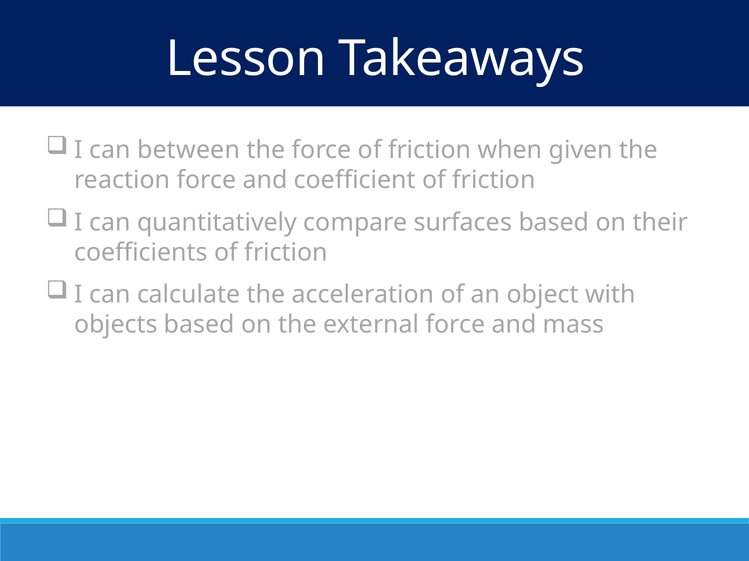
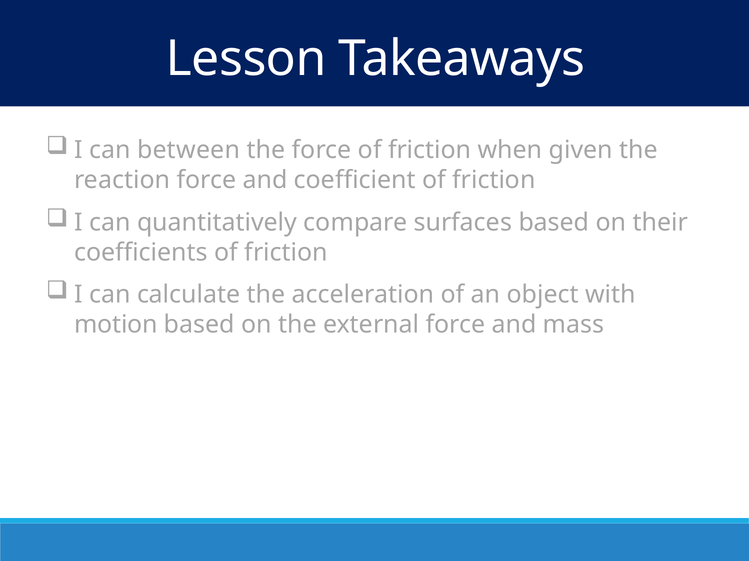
objects: objects -> motion
